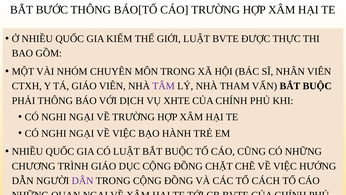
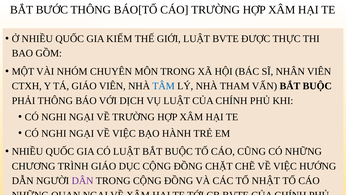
TÂM colour: purple -> blue
VỤ XHTE: XHTE -> LUẬT
CÁCH: CÁCH -> NHẬT
